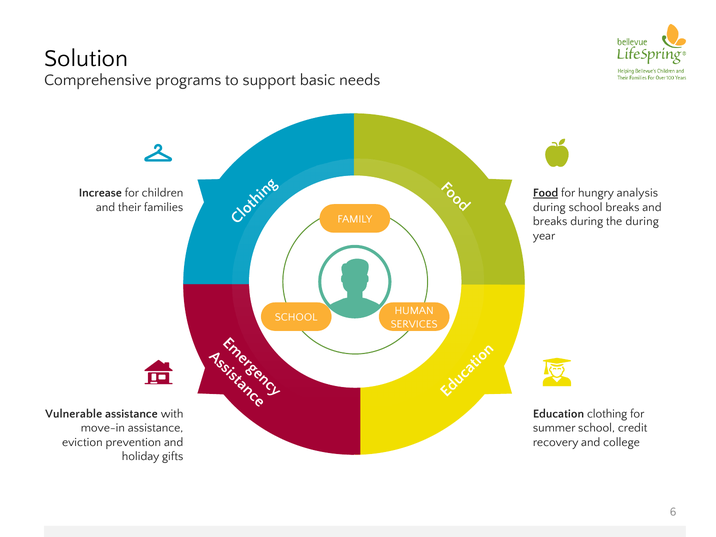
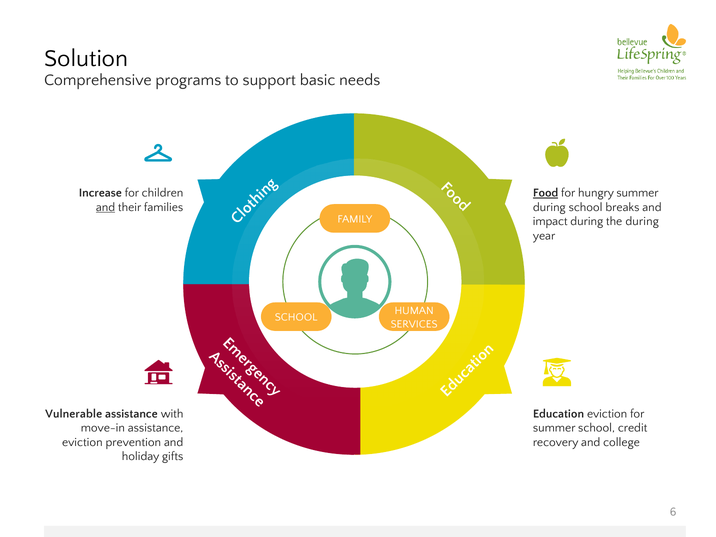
hungry analysis: analysis -> summer
and at (106, 207) underline: none -> present
breaks at (550, 221): breaks -> impact
Education clothing: clothing -> eviction
